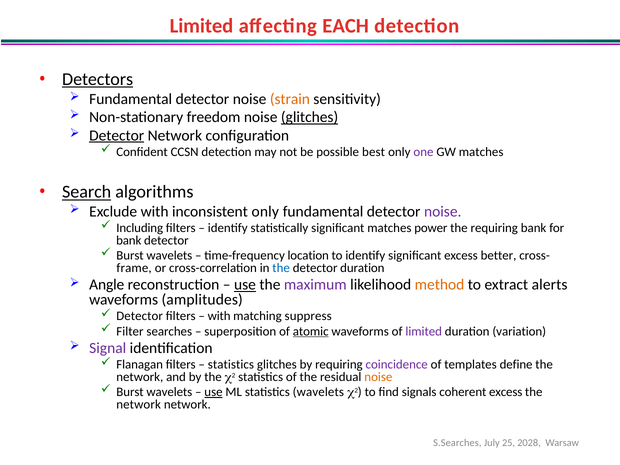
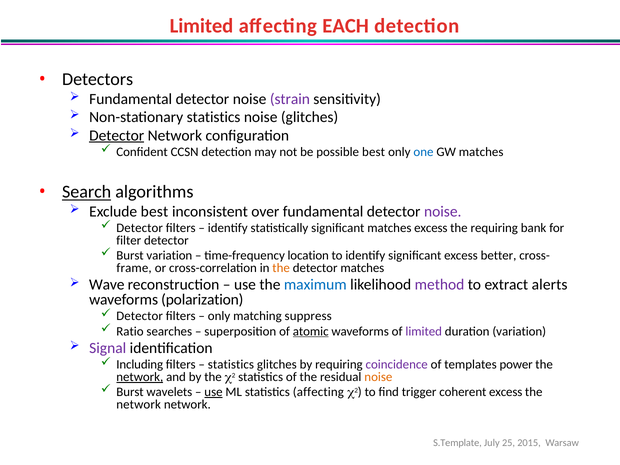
Detectors underline: present -> none
strain colour: orange -> purple
Non-stationary freedom: freedom -> statistics
glitches at (310, 117) underline: present -> none
one colour: purple -> blue
Exclude with: with -> best
inconsistent only: only -> over
Including at (140, 228): Including -> Detector
matches power: power -> excess
bank at (129, 240): bank -> filter
wavelets at (169, 256): wavelets -> variation
the at (281, 268) colour: blue -> orange
detector duration: duration -> matches
Angle: Angle -> Wave
use at (245, 285) underline: present -> none
maximum colour: purple -> blue
method colour: orange -> purple
amplitudes: amplitudes -> polarization
with at (219, 316): with -> only
Filter: Filter -> Ratio
Flanagan: Flanagan -> Including
define: define -> power
network at (140, 377) underline: none -> present
statistics wavelets: wavelets -> affecting
signals: signals -> trigger
S.Searches: S.Searches -> S.Template
2028: 2028 -> 2015
